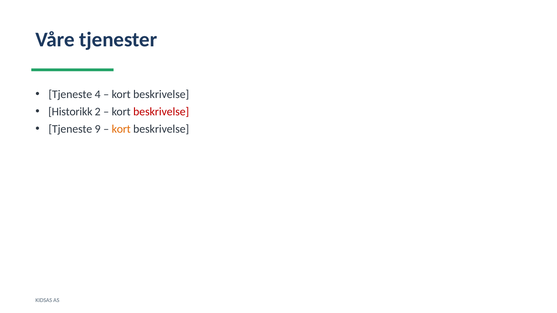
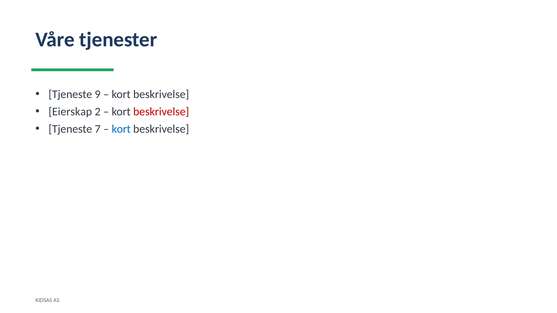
4: 4 -> 9
Historikk: Historikk -> Eierskap
9: 9 -> 7
kort at (121, 129) colour: orange -> blue
